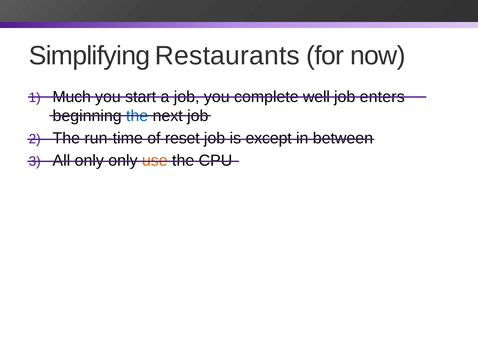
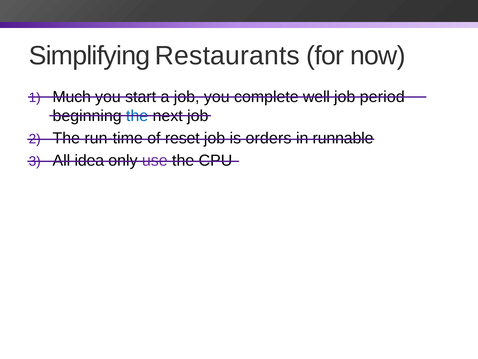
enters: enters -> period
except: except -> orders
between: between -> runnable
All only: only -> idea
use colour: orange -> purple
